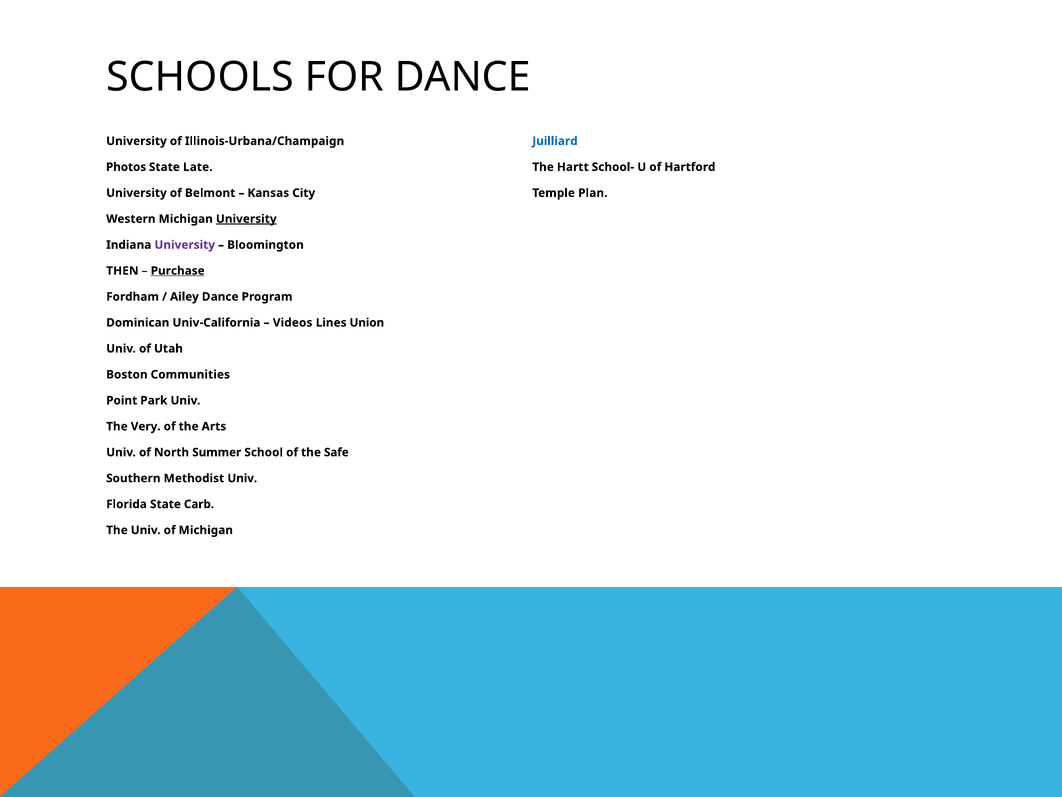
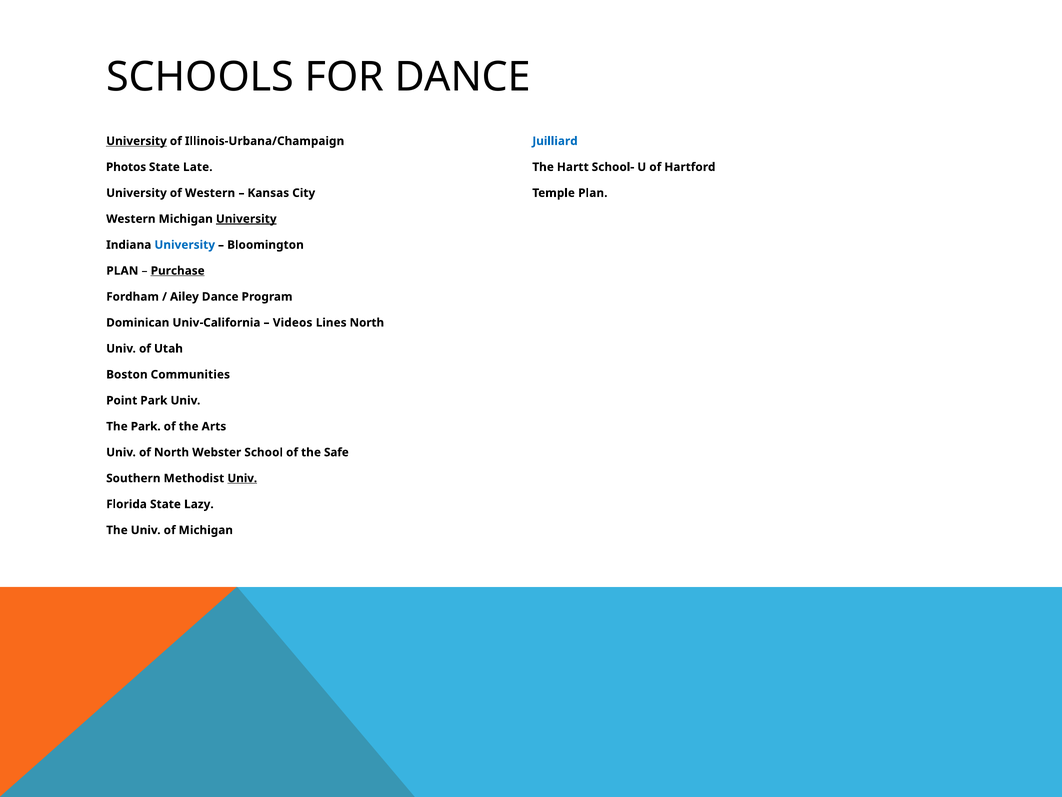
University at (136, 141) underline: none -> present
of Belmont: Belmont -> Western
University at (185, 245) colour: purple -> blue
THEN at (122, 271): THEN -> PLAN
Lines Union: Union -> North
The Very: Very -> Park
Summer: Summer -> Webster
Univ at (242, 478) underline: none -> present
Carb: Carb -> Lazy
